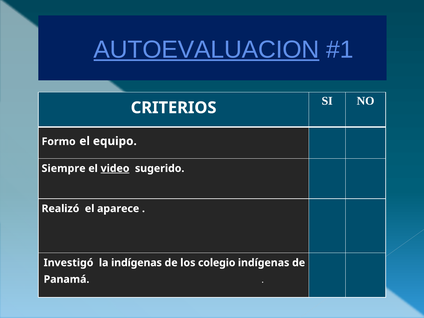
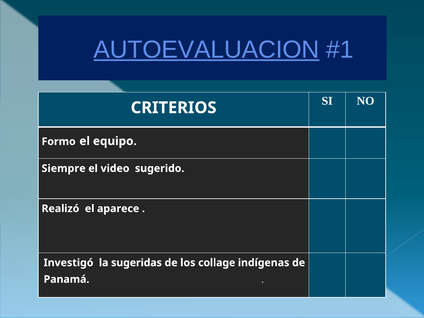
video underline: present -> none
la indígenas: indígenas -> sugeridas
colegio: colegio -> collage
